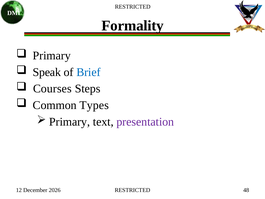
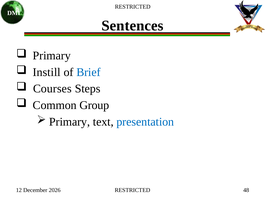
Formality: Formality -> Sentences
Speak: Speak -> Instill
Types: Types -> Group
presentation colour: purple -> blue
